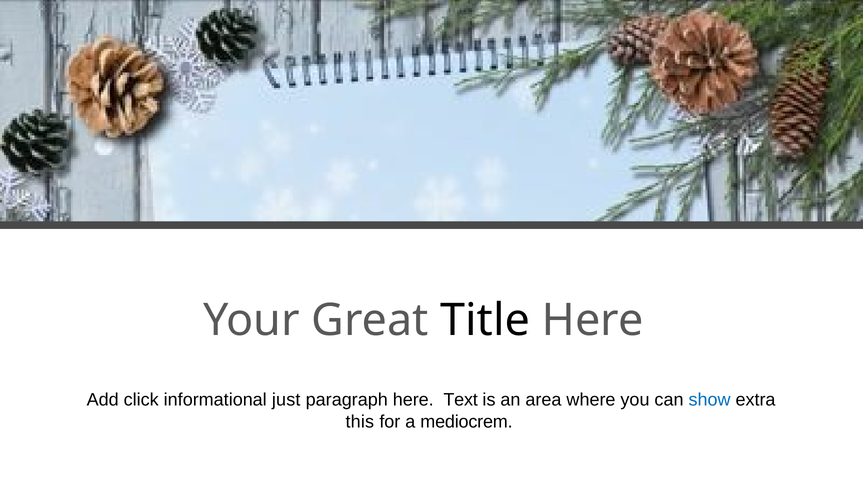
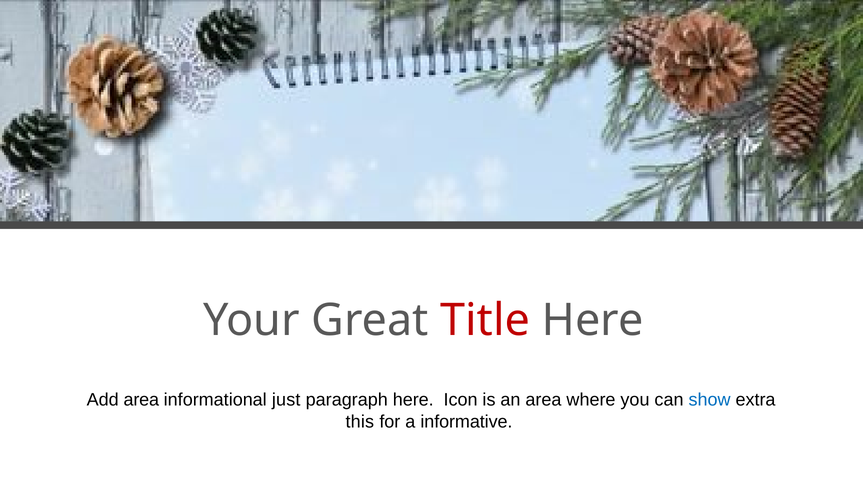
Title colour: black -> red
Add click: click -> area
Text: Text -> Icon
mediocrem: mediocrem -> informative
